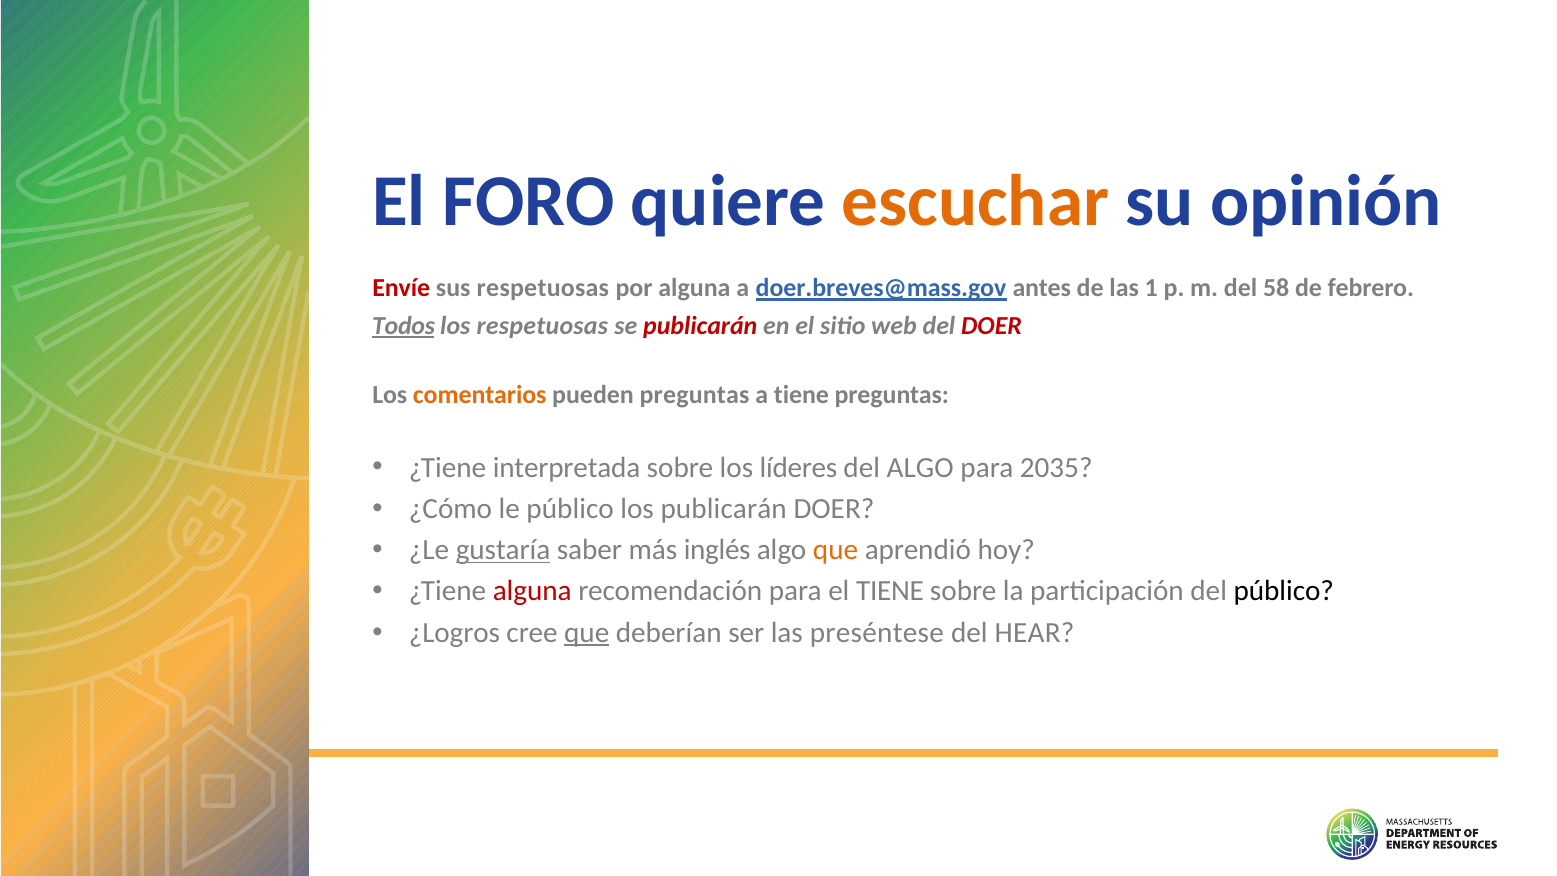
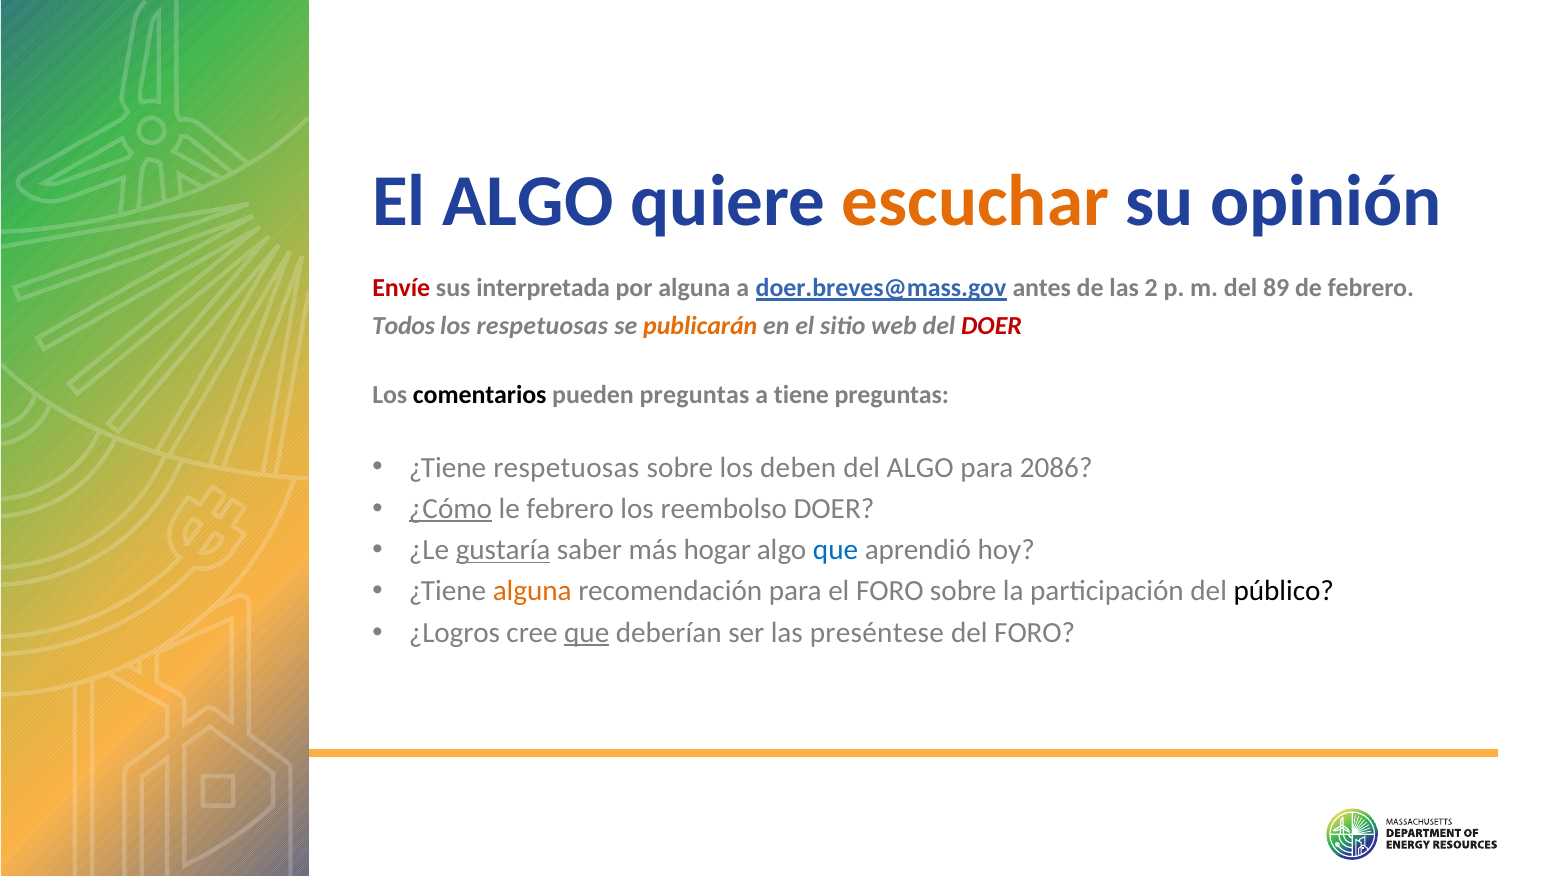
El FORO: FORO -> ALGO
sus respetuosas: respetuosas -> interpretada
1: 1 -> 2
58: 58 -> 89
Todos underline: present -> none
publicarán at (700, 326) colour: red -> orange
comentarios colour: orange -> black
¿Tiene interpretada: interpretada -> respetuosas
líderes: líderes -> deben
2035: 2035 -> 2086
¿Cómo underline: none -> present
le público: público -> febrero
los publicarán: publicarán -> reembolso
inglés: inglés -> hogar
que at (836, 550) colour: orange -> blue
alguna at (532, 591) colour: red -> orange
el TIENE: TIENE -> FORO
del HEAR: HEAR -> FORO
